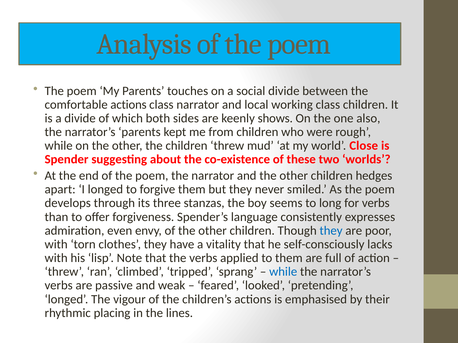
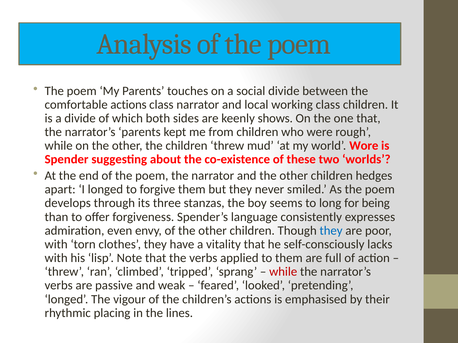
one also: also -> that
Close: Close -> Wore
for verbs: verbs -> being
while at (283, 272) colour: blue -> red
